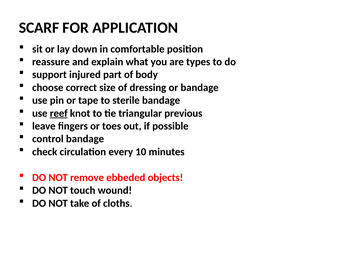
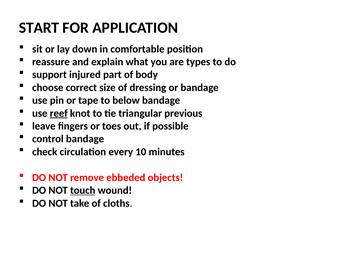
SCARF: SCARF -> START
sterile: sterile -> below
touch underline: none -> present
